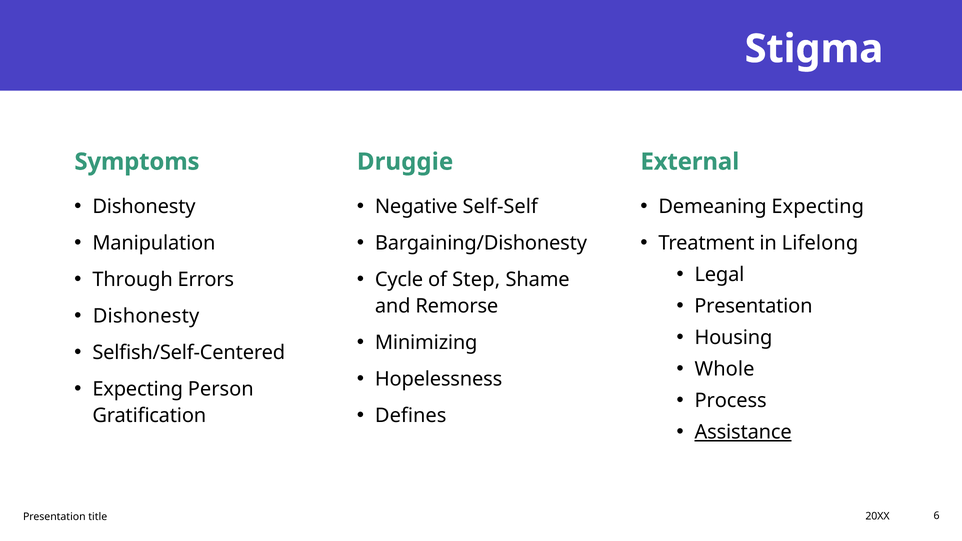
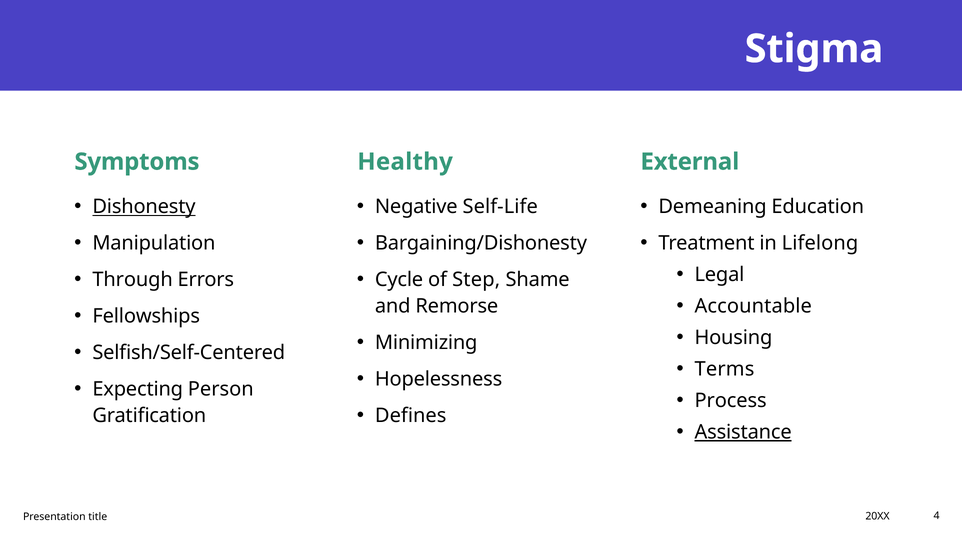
Druggie: Druggie -> Healthy
Dishonesty at (144, 207) underline: none -> present
Self-Self: Self-Self -> Self-Life
Demeaning Expecting: Expecting -> Education
Presentation at (753, 306): Presentation -> Accountable
Dishonesty at (146, 316): Dishonesty -> Fellowships
Whole: Whole -> Terms
6: 6 -> 4
